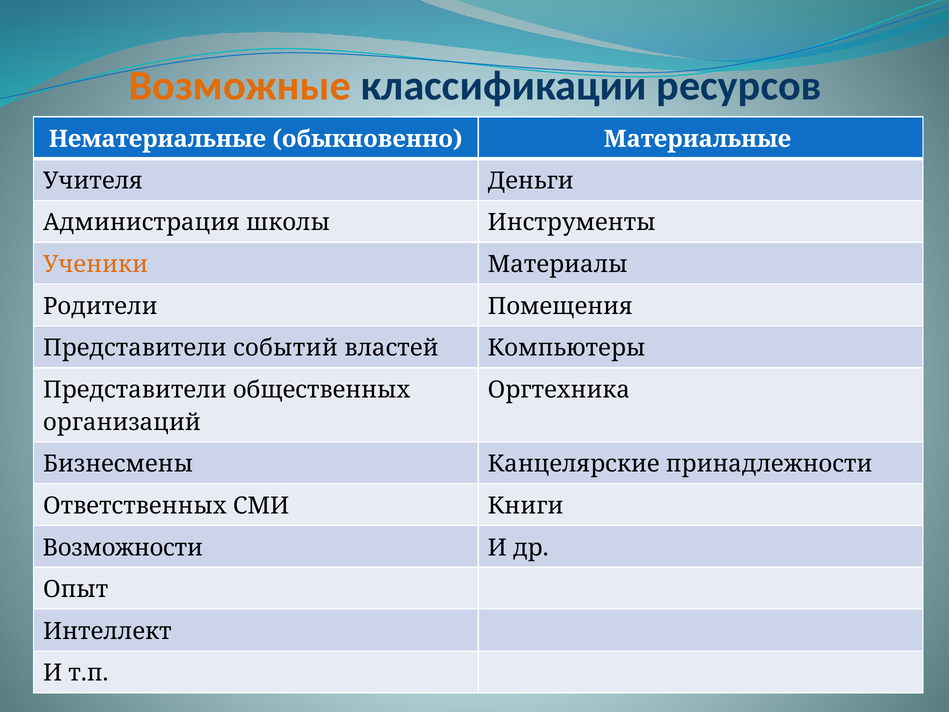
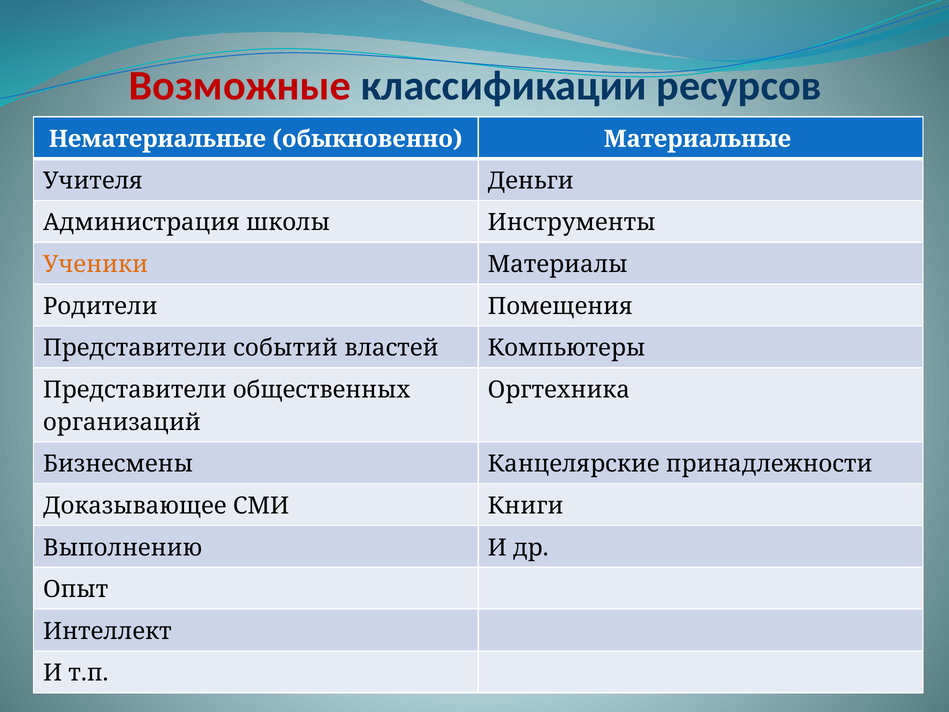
Возможные colour: orange -> red
Ответственных: Ответственных -> Доказывающее
Возможности: Возможности -> Выполнению
